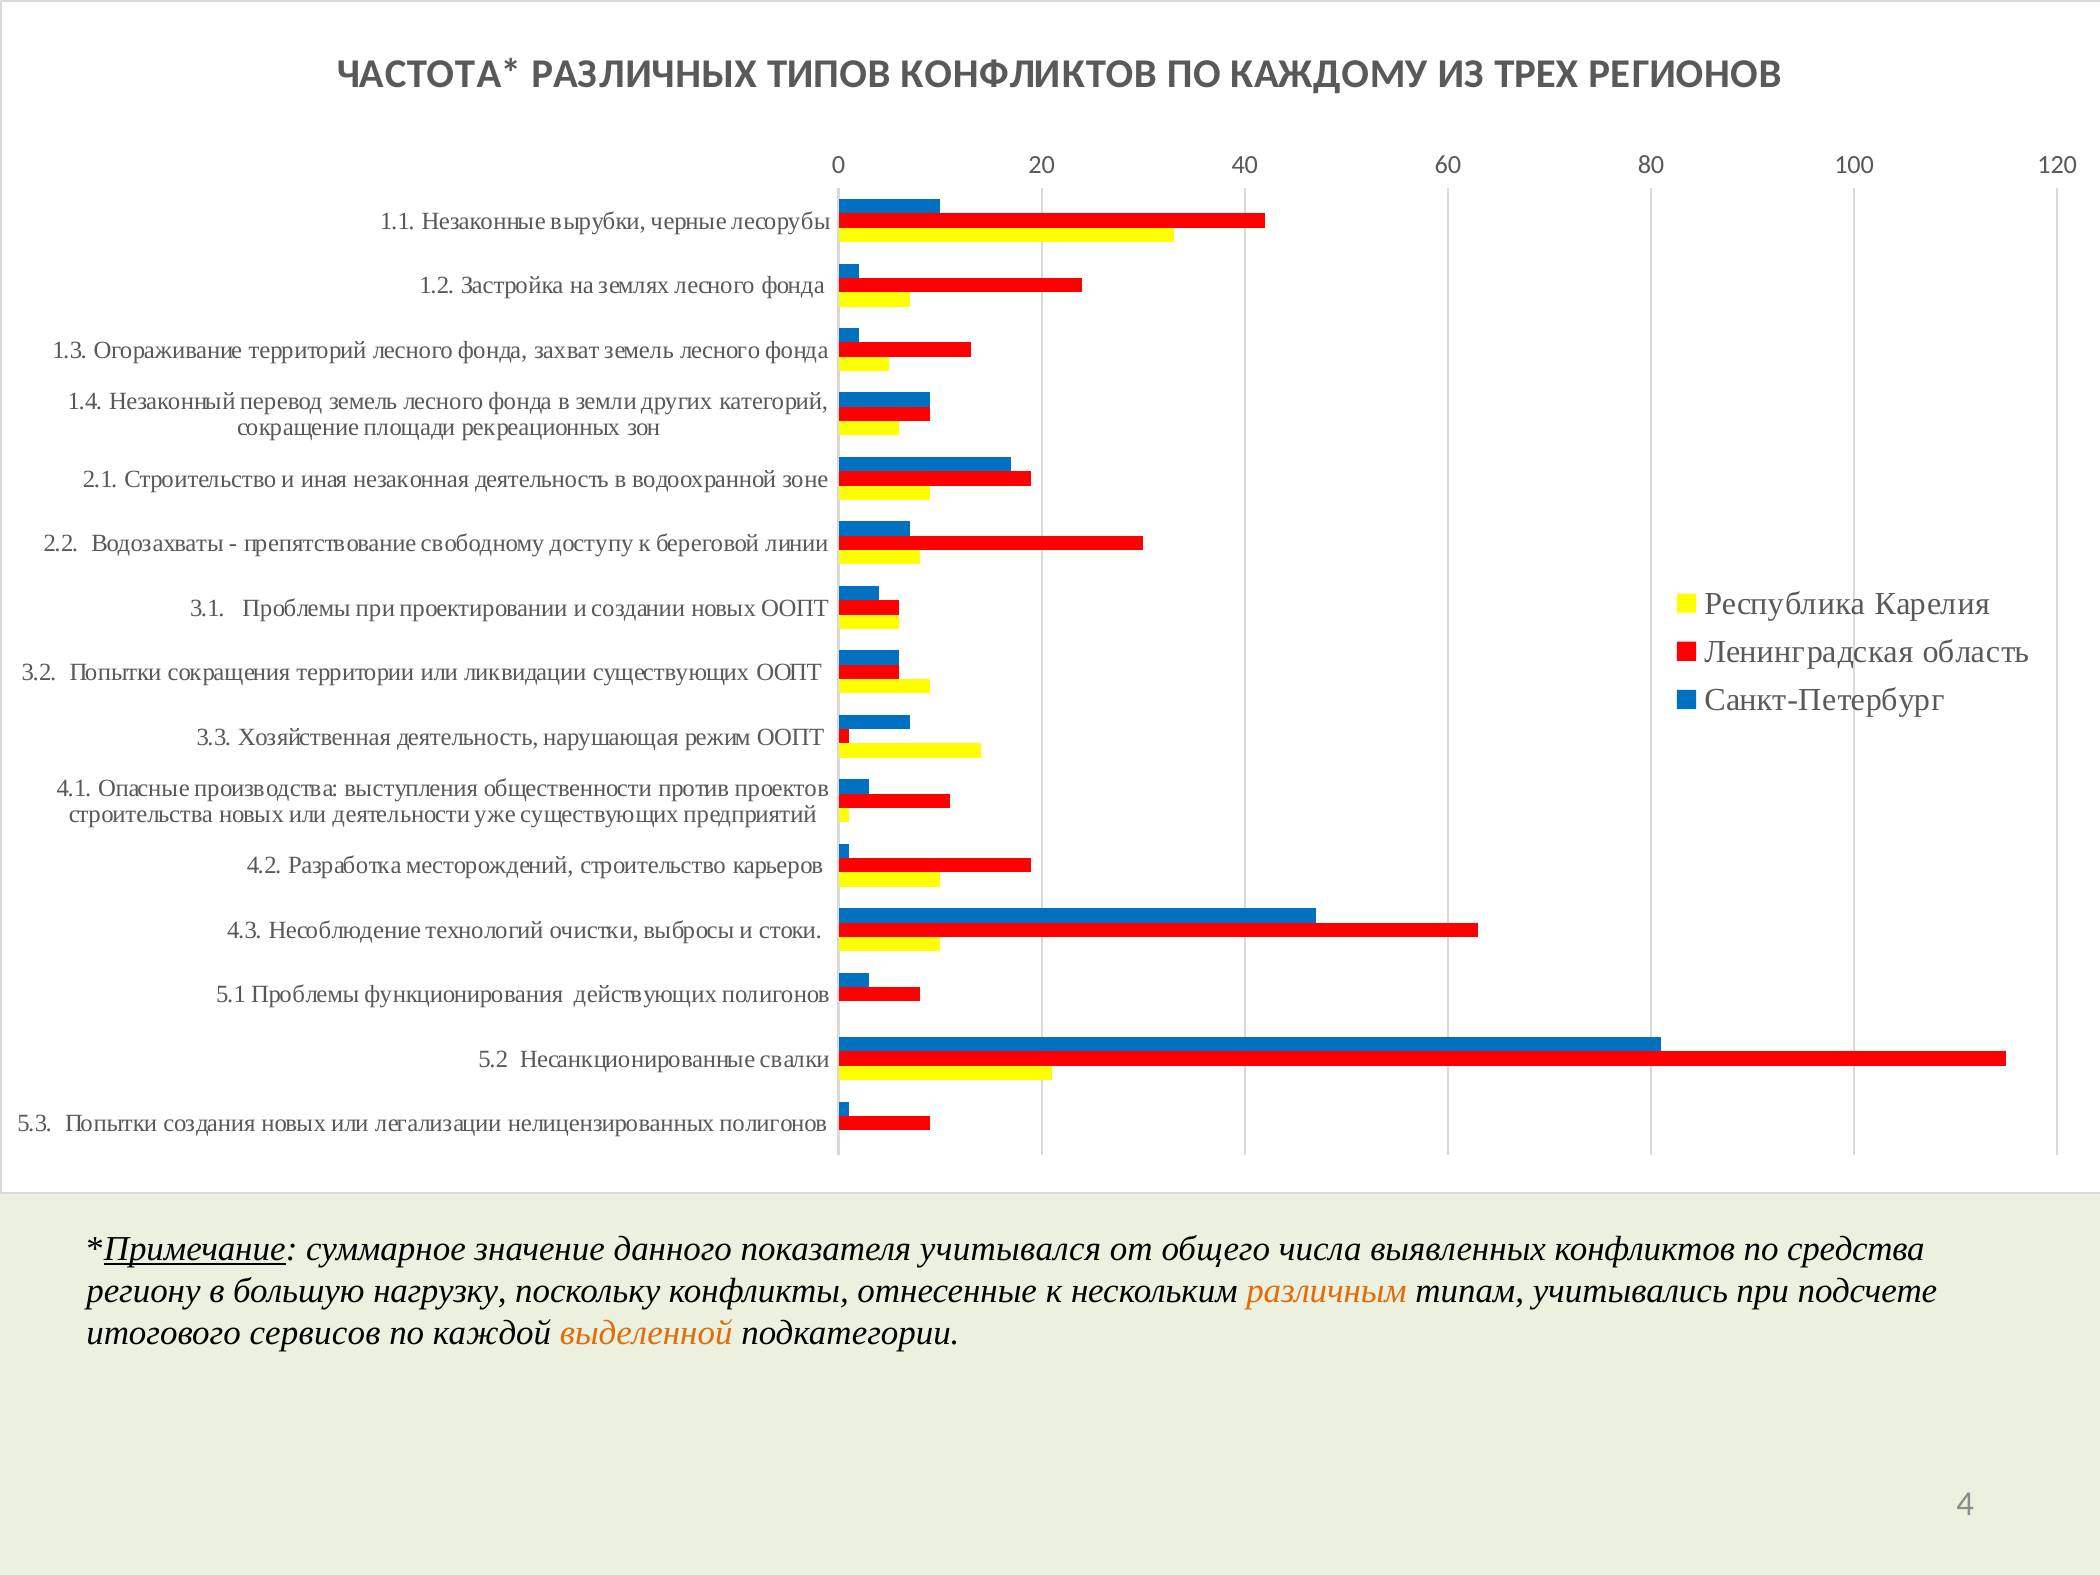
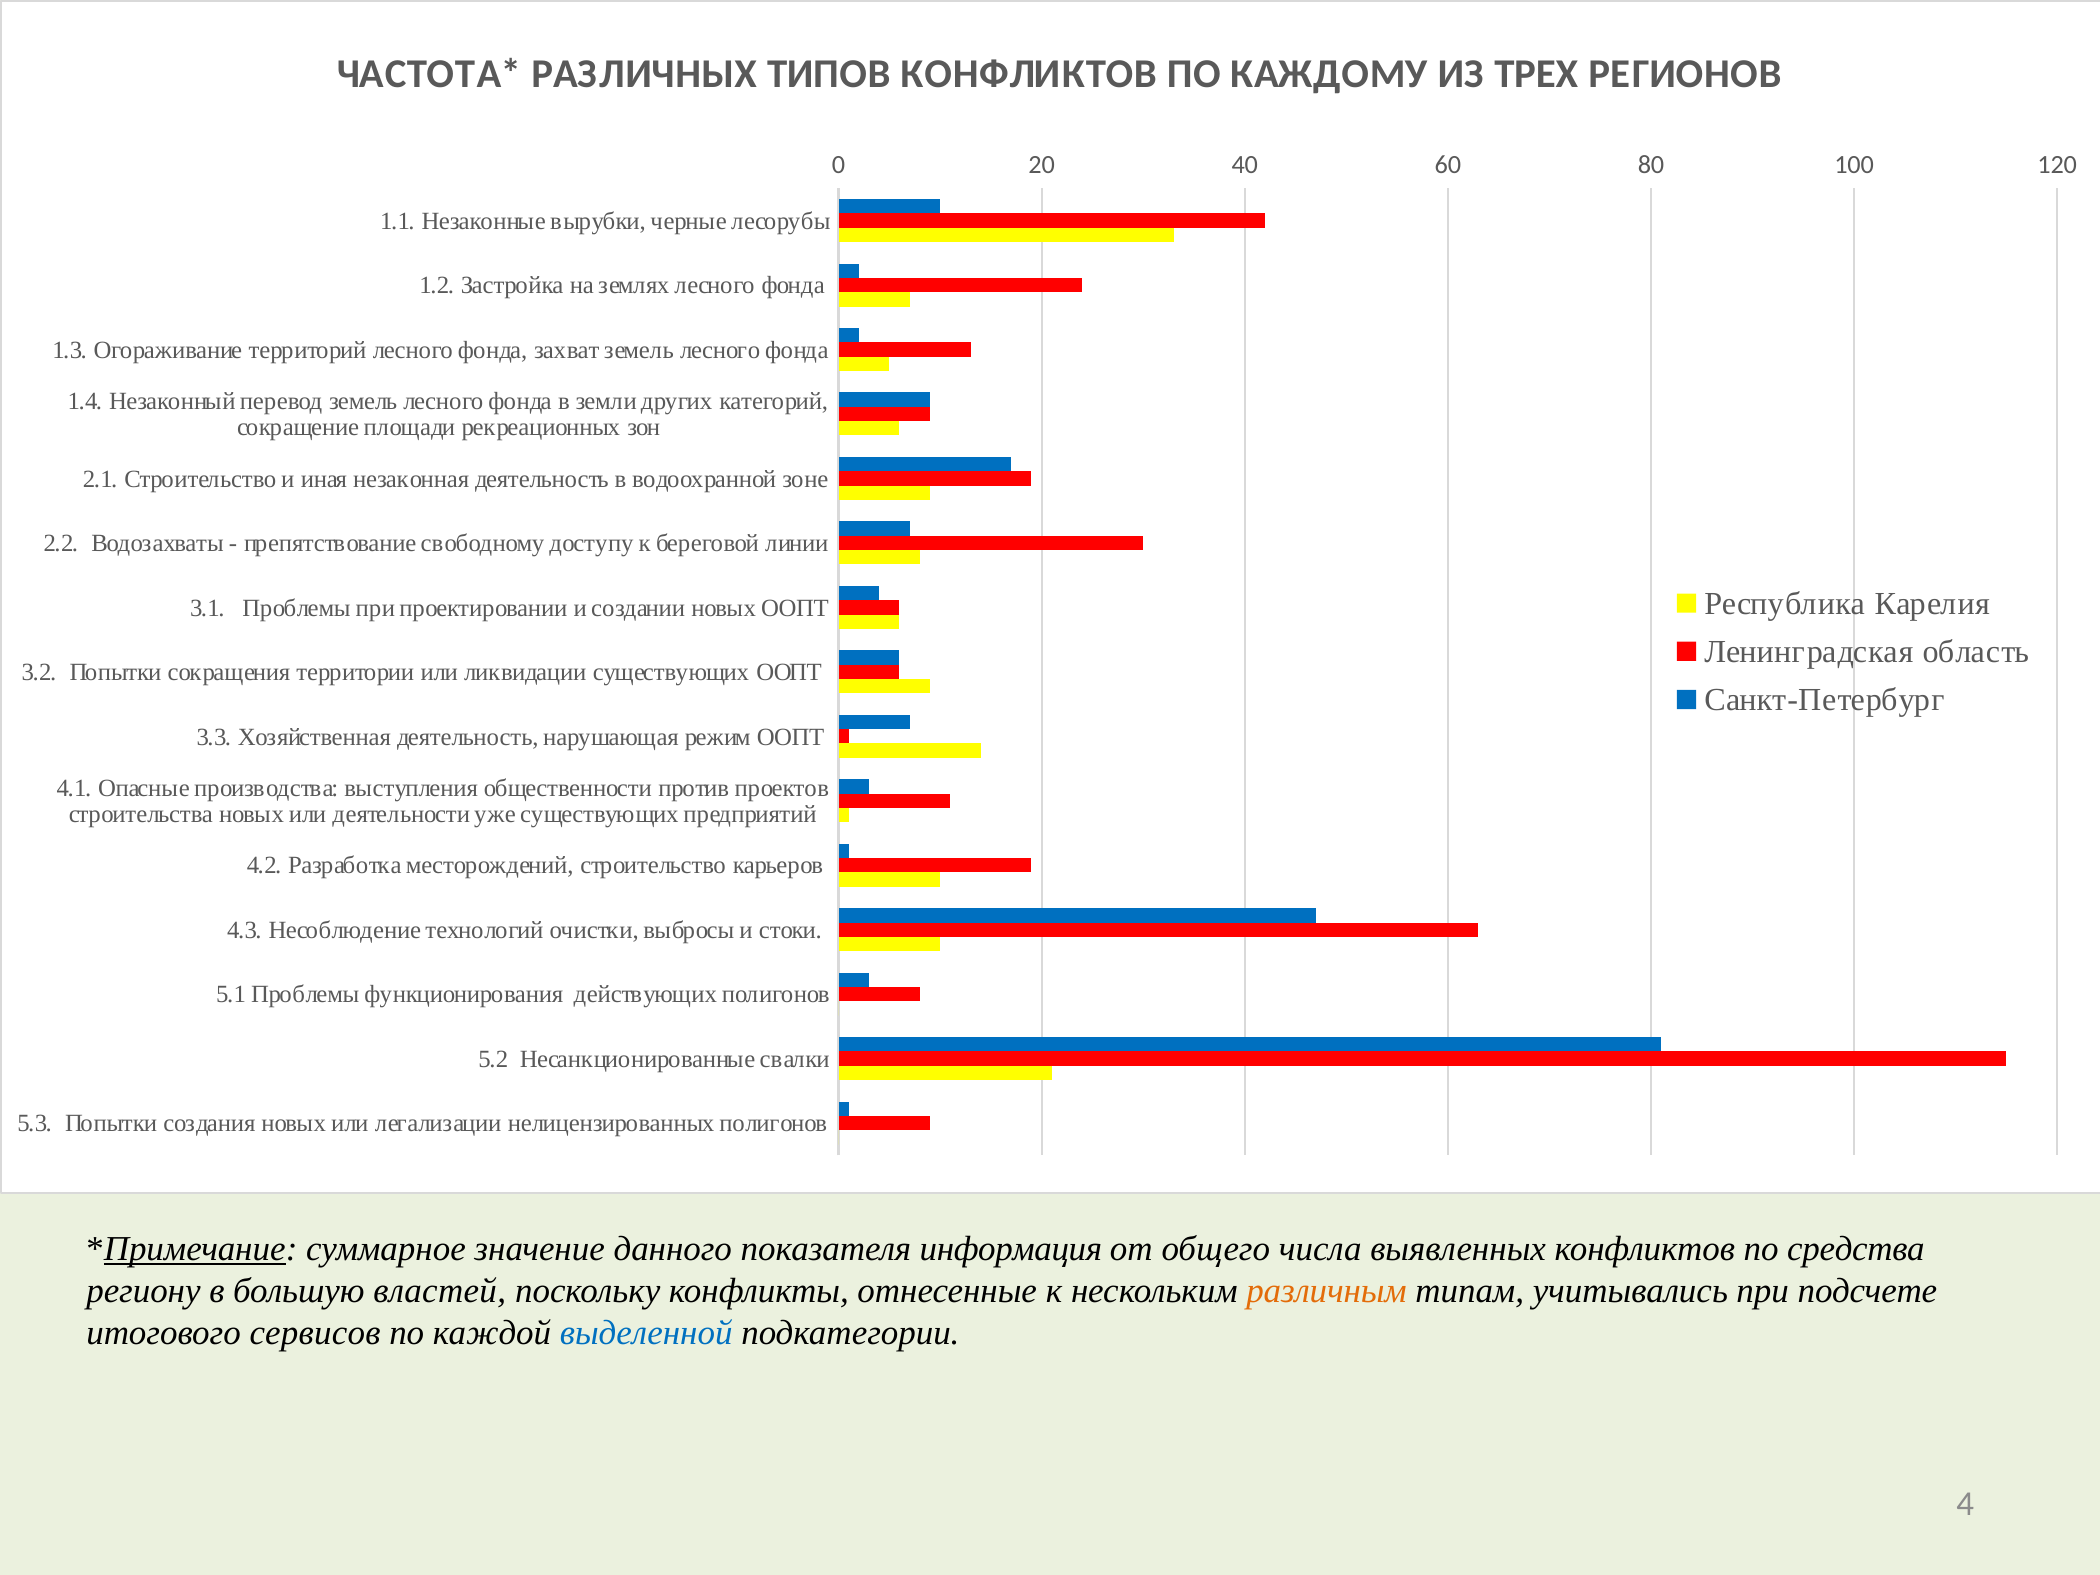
учитывался: учитывался -> информация
нагрузку: нагрузку -> властей
выделенной colour: orange -> blue
